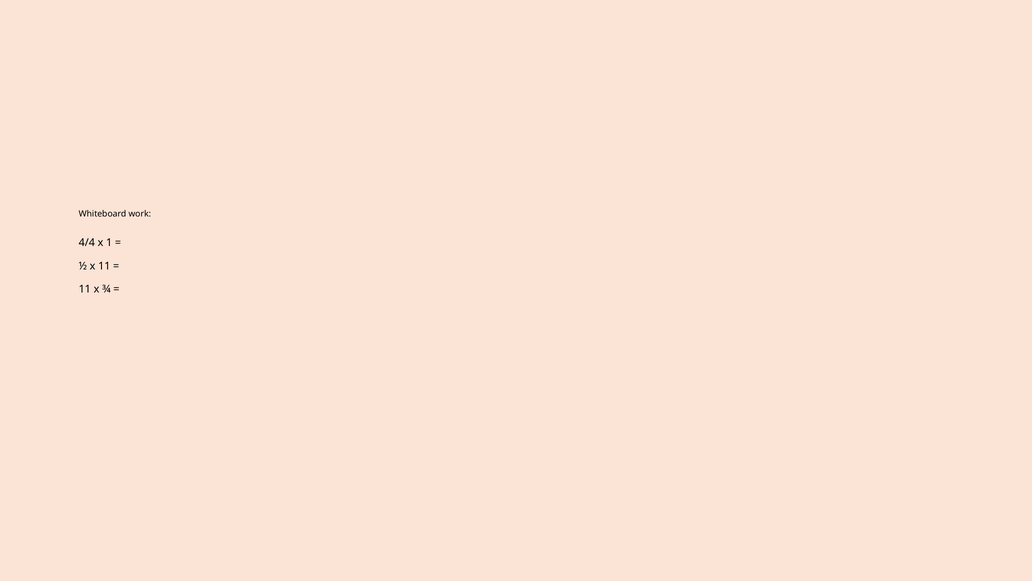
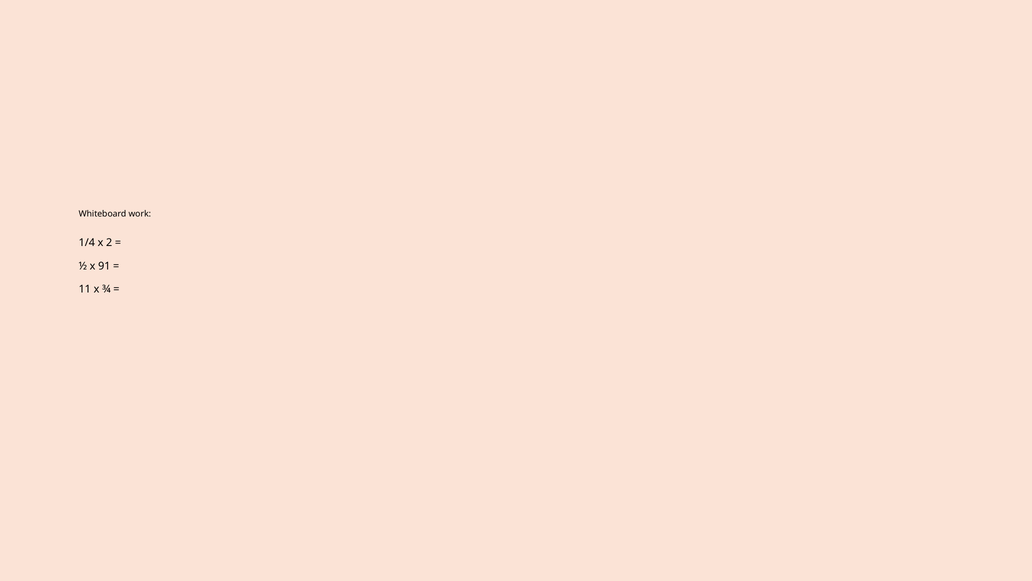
4/4: 4/4 -> 1/4
1: 1 -> 2
x 11: 11 -> 91
